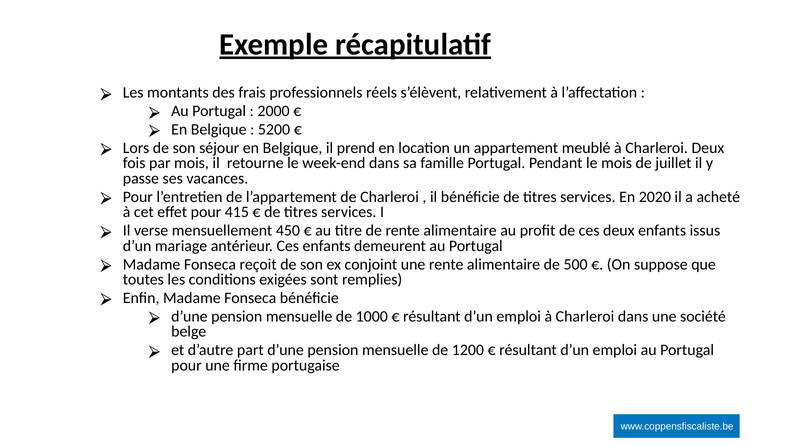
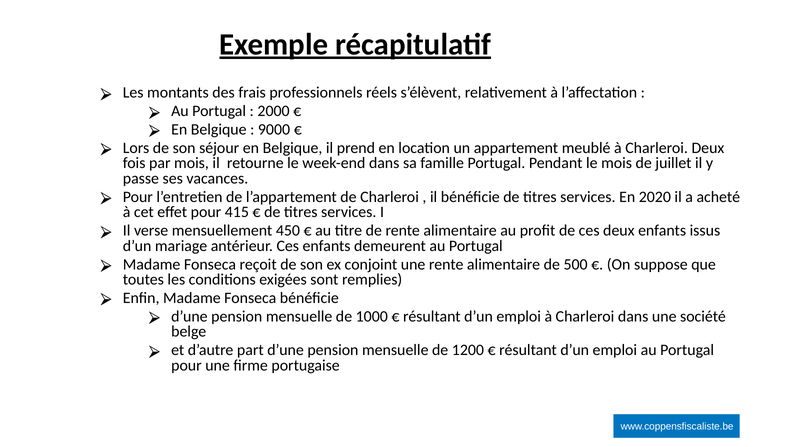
5200: 5200 -> 9000
